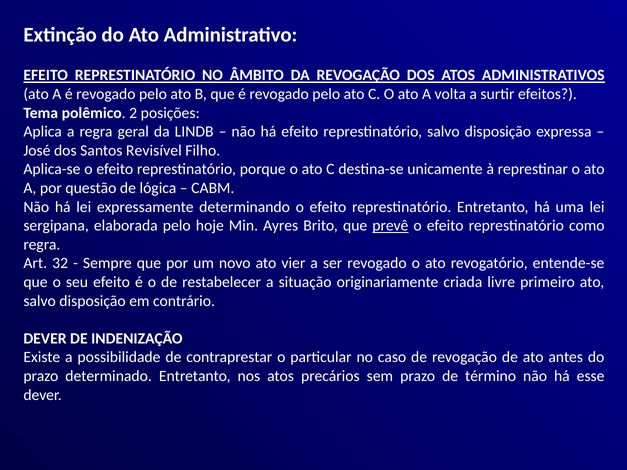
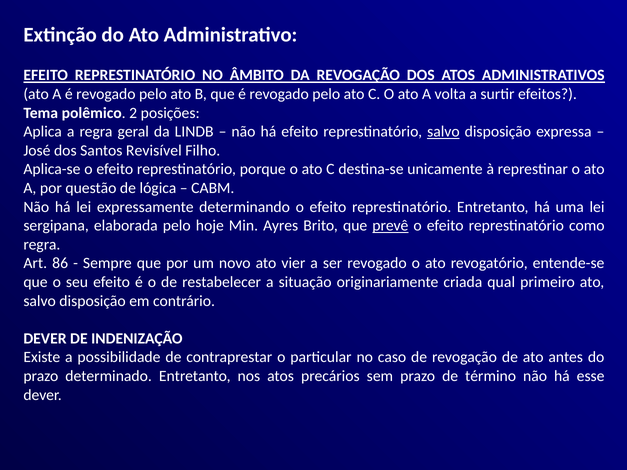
salvo at (443, 132) underline: none -> present
32: 32 -> 86
livre: livre -> qual
